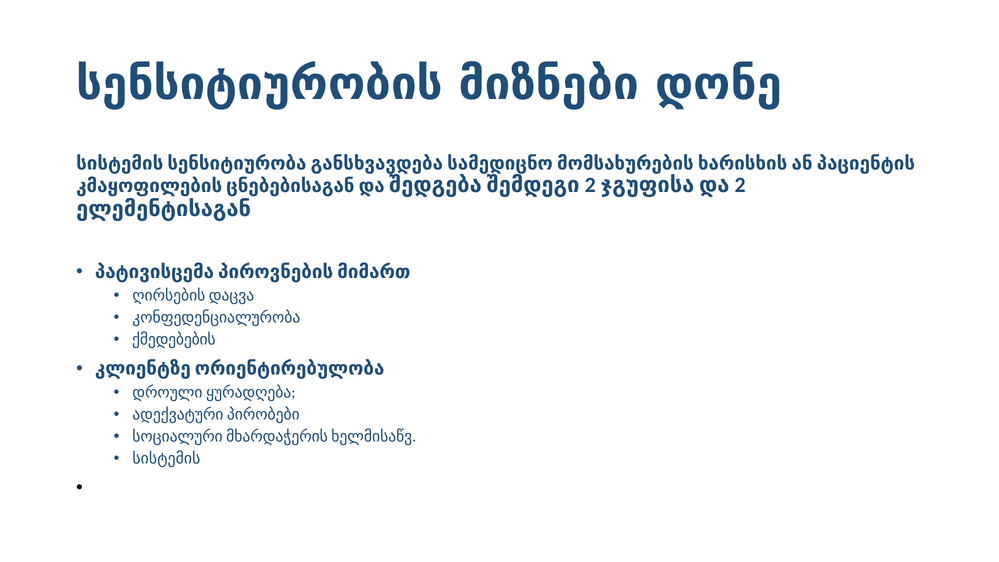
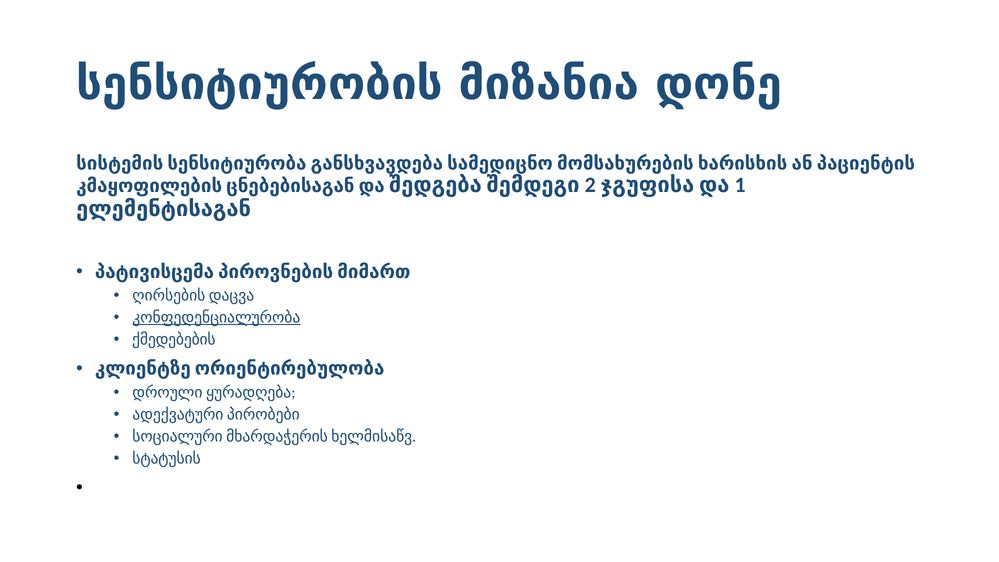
მიზნები: მიზნები -> მიზანია
2 2: 2 -> 1
კონფედენციალურობა underline: none -> present
სისტემის: სისტემის -> სტატუსის
